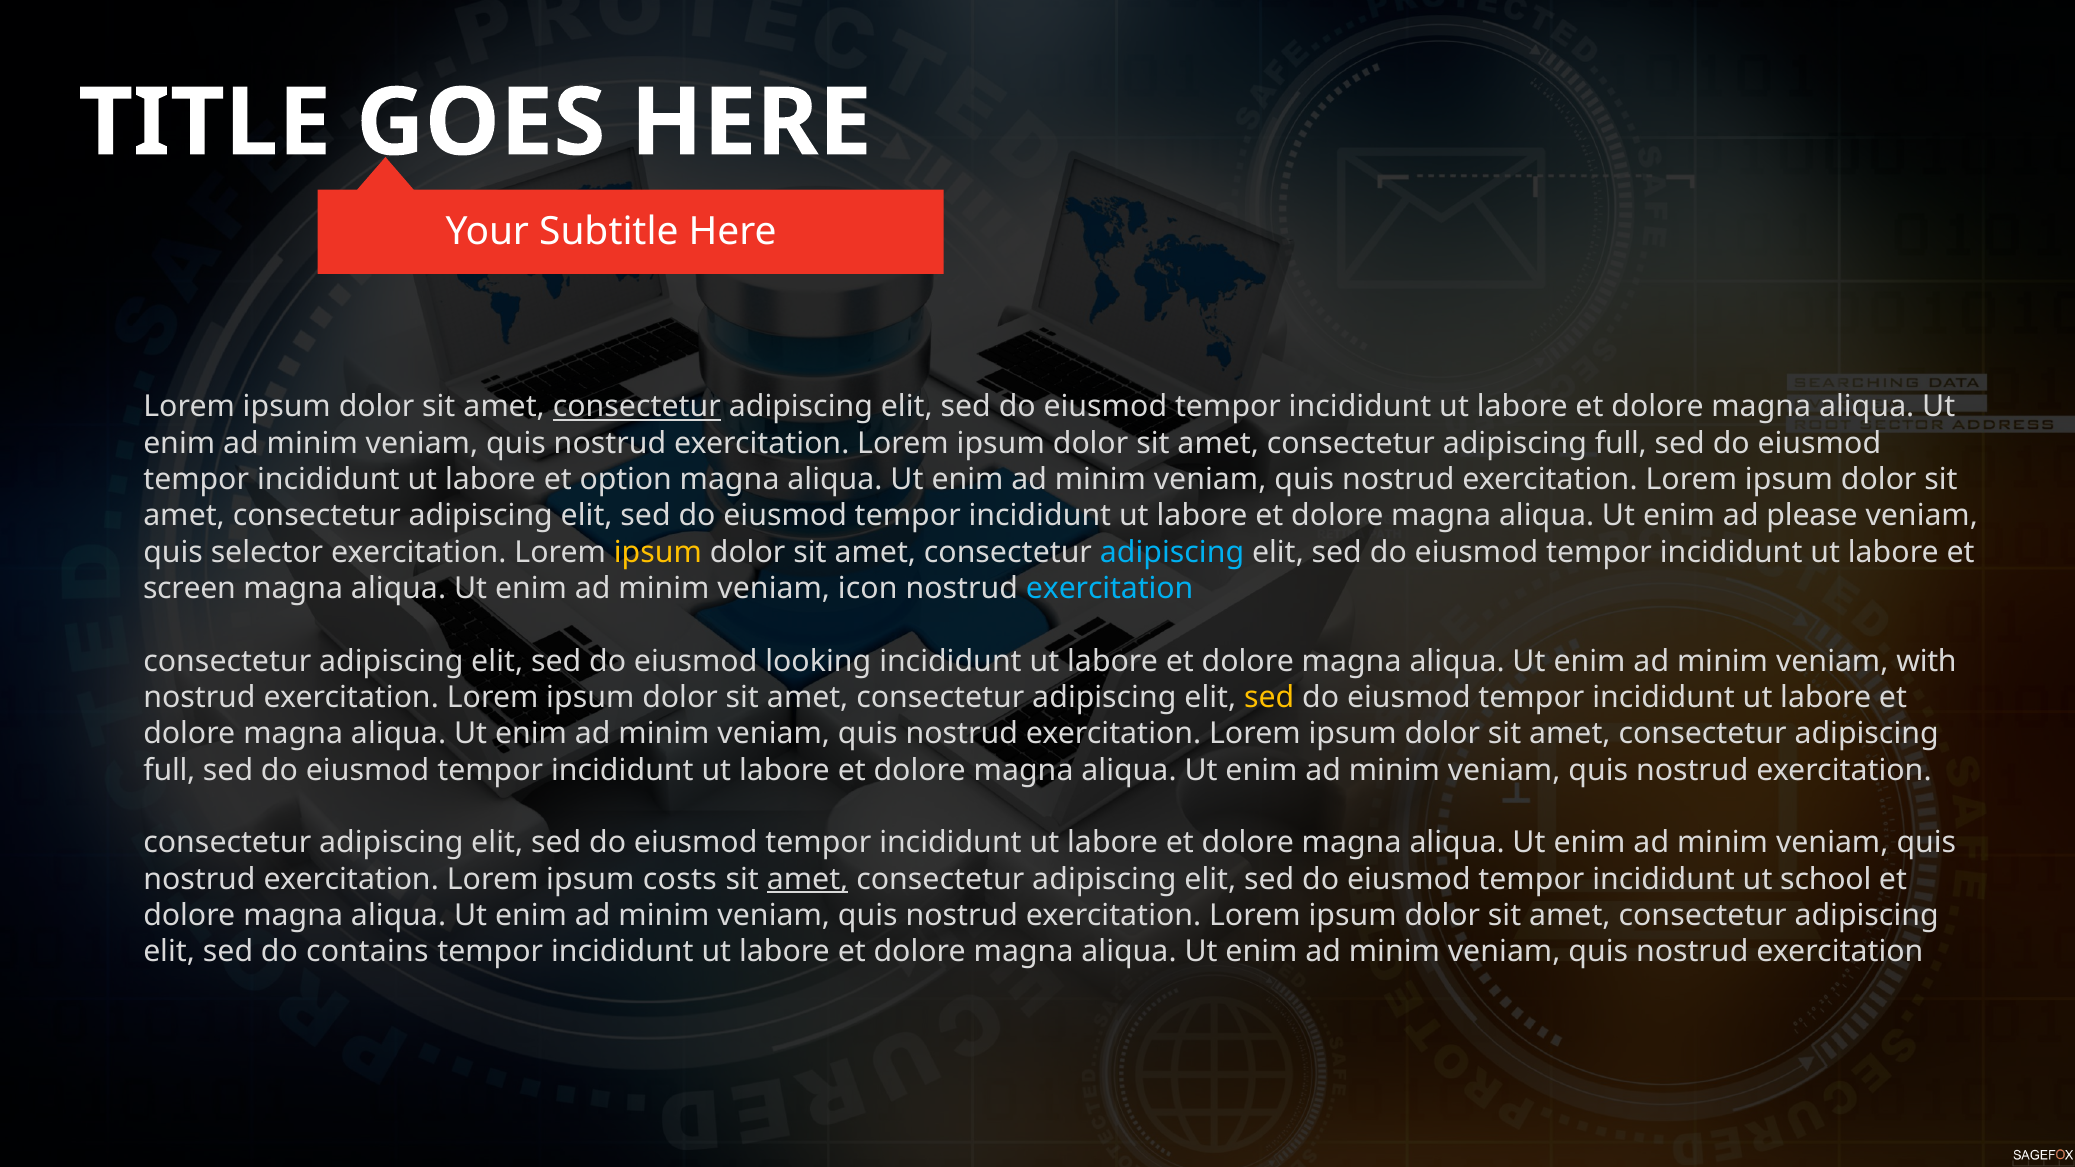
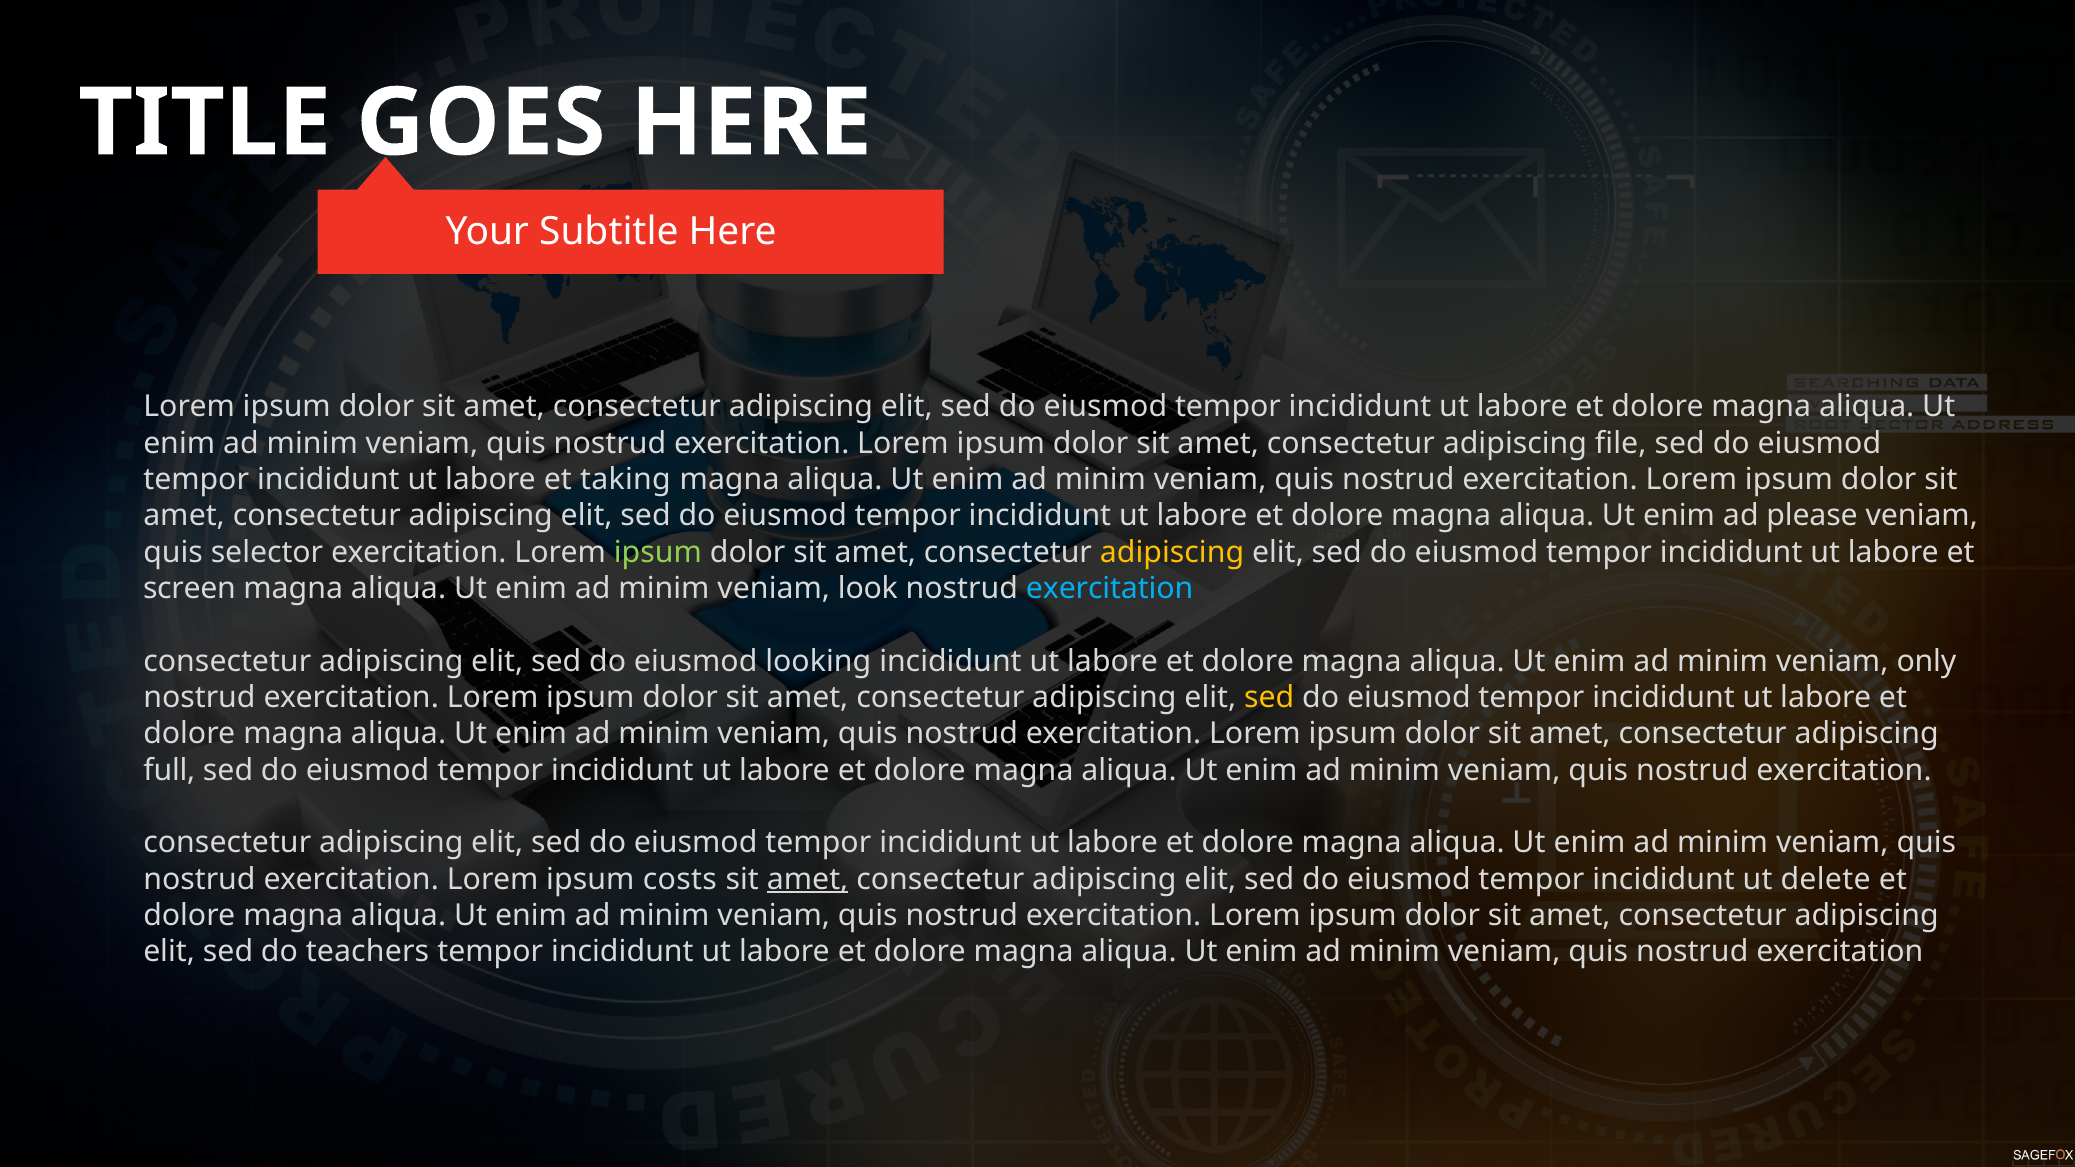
consectetur at (637, 407) underline: present -> none
full at (1621, 443): full -> file
option: option -> taking
ipsum at (658, 552) colour: yellow -> light green
adipiscing at (1172, 552) colour: light blue -> yellow
icon: icon -> look
with: with -> only
school: school -> delete
contains: contains -> teachers
